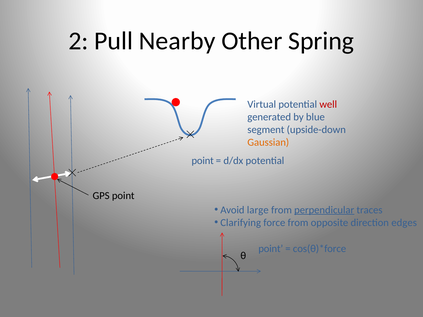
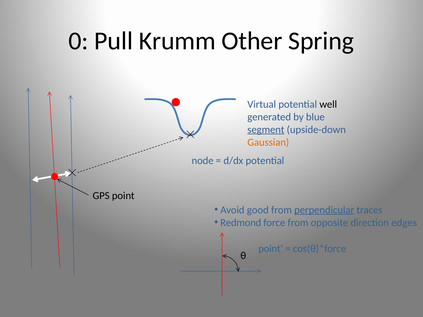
2: 2 -> 0
Nearby: Nearby -> Krumm
well colour: red -> black
segment underline: none -> present
point at (203, 161): point -> node
large: large -> good
Clarifying: Clarifying -> Redmond
